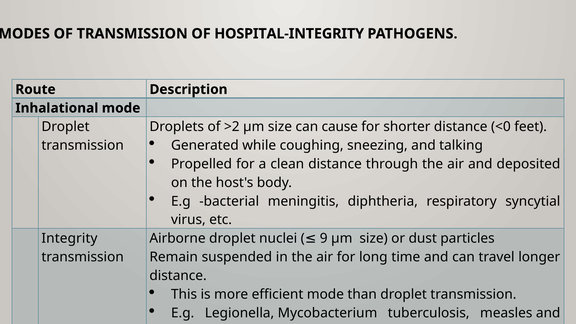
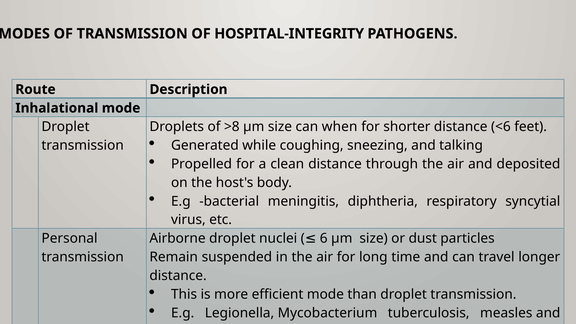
>2: >2 -> >8
cause: cause -> when
<0: <0 -> <6
Integrity: Integrity -> Personal
9: 9 -> 6
